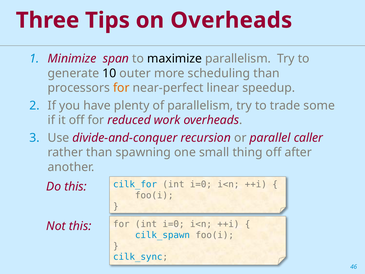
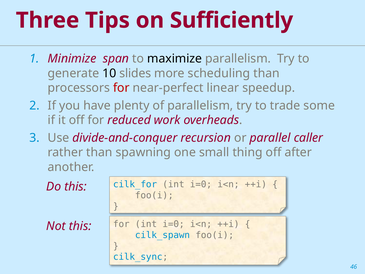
on Overheads: Overheads -> Sufficiently
outer: outer -> slides
for at (121, 88) colour: orange -> red
